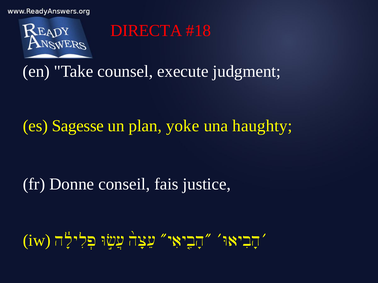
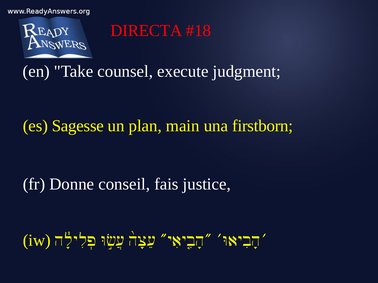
yoke: yoke -> main
haughty: haughty -> firstborn
